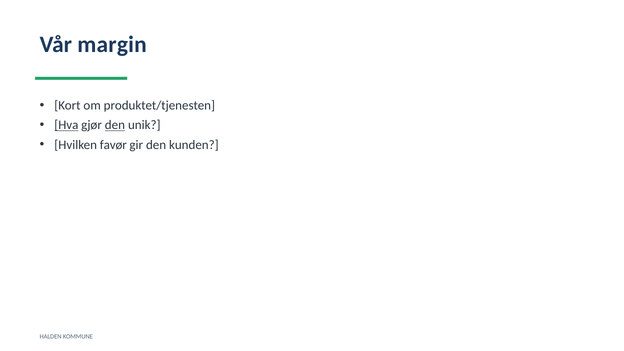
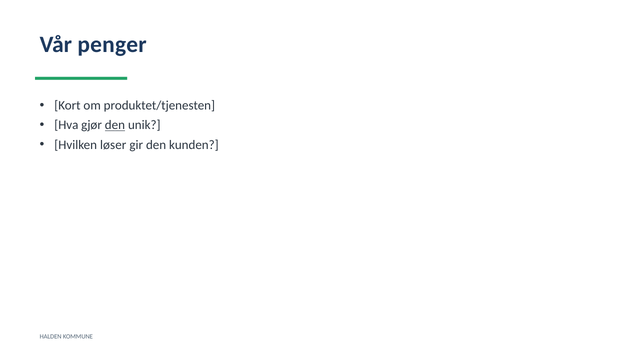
margin: margin -> penger
Hva underline: present -> none
favør: favør -> løser
